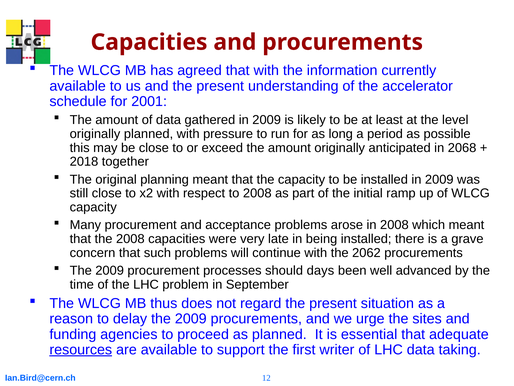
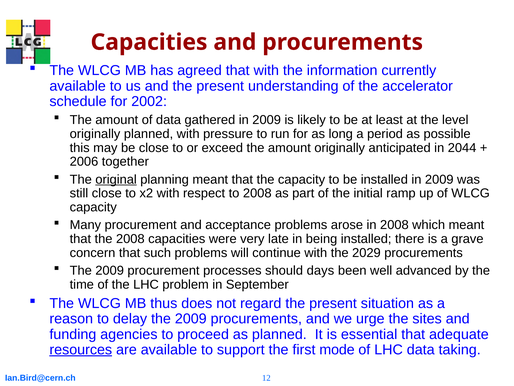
2001: 2001 -> 2002
2068: 2068 -> 2044
2018: 2018 -> 2006
original underline: none -> present
2062: 2062 -> 2029
writer: writer -> mode
